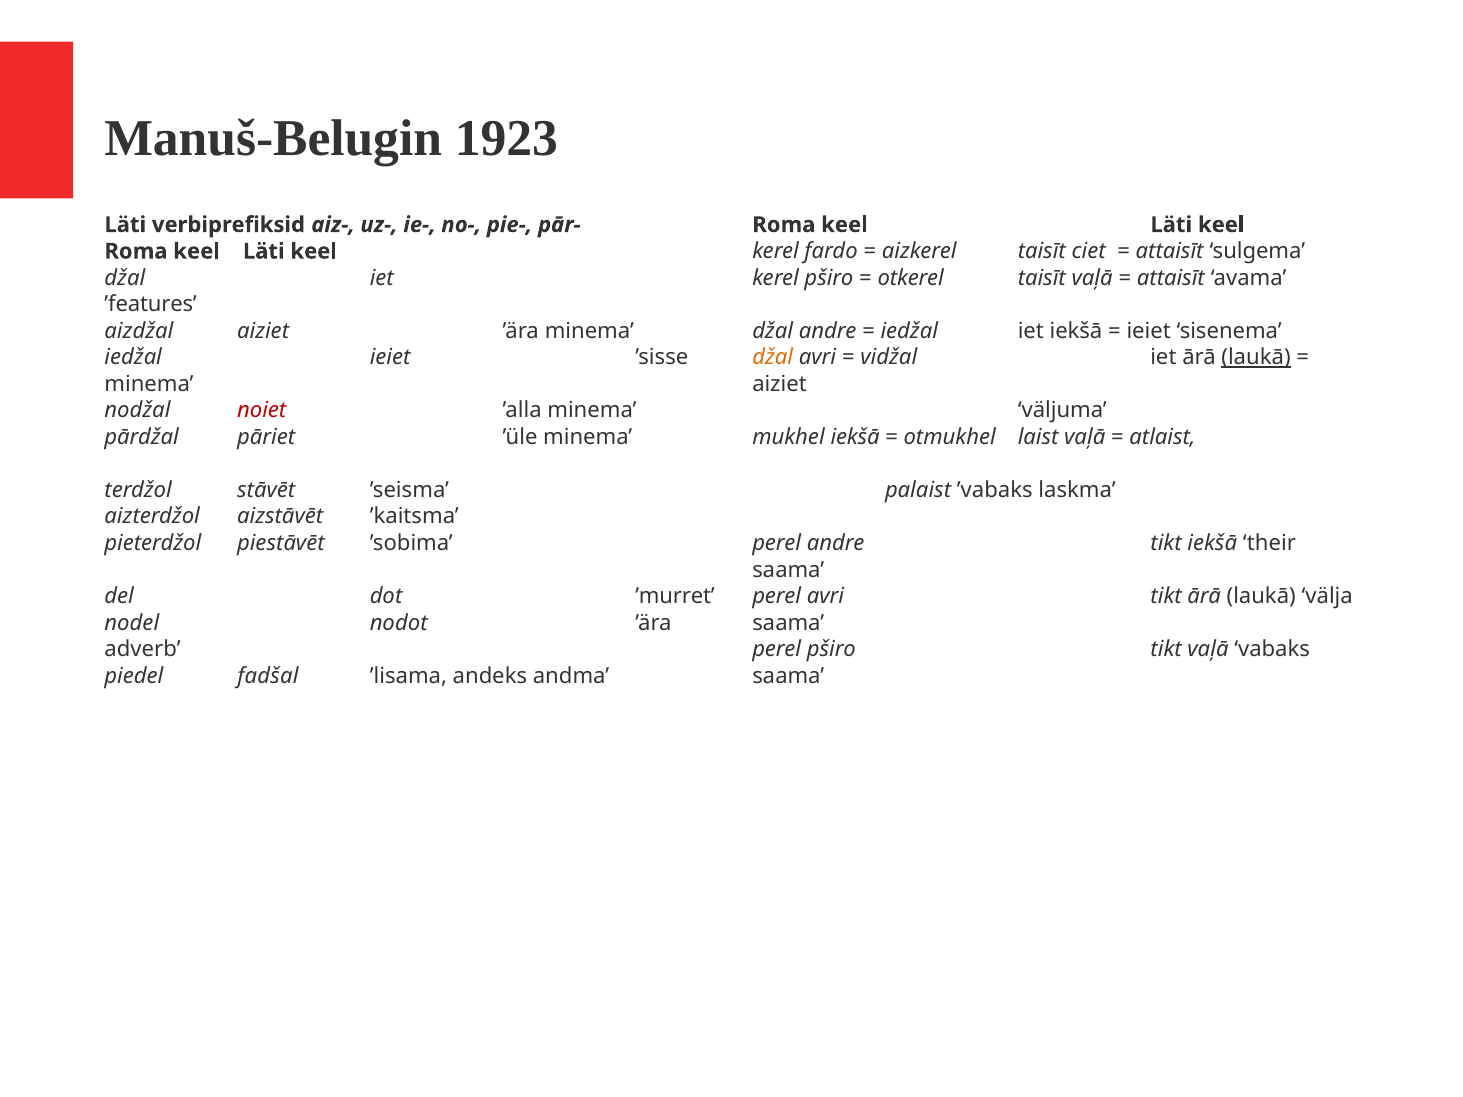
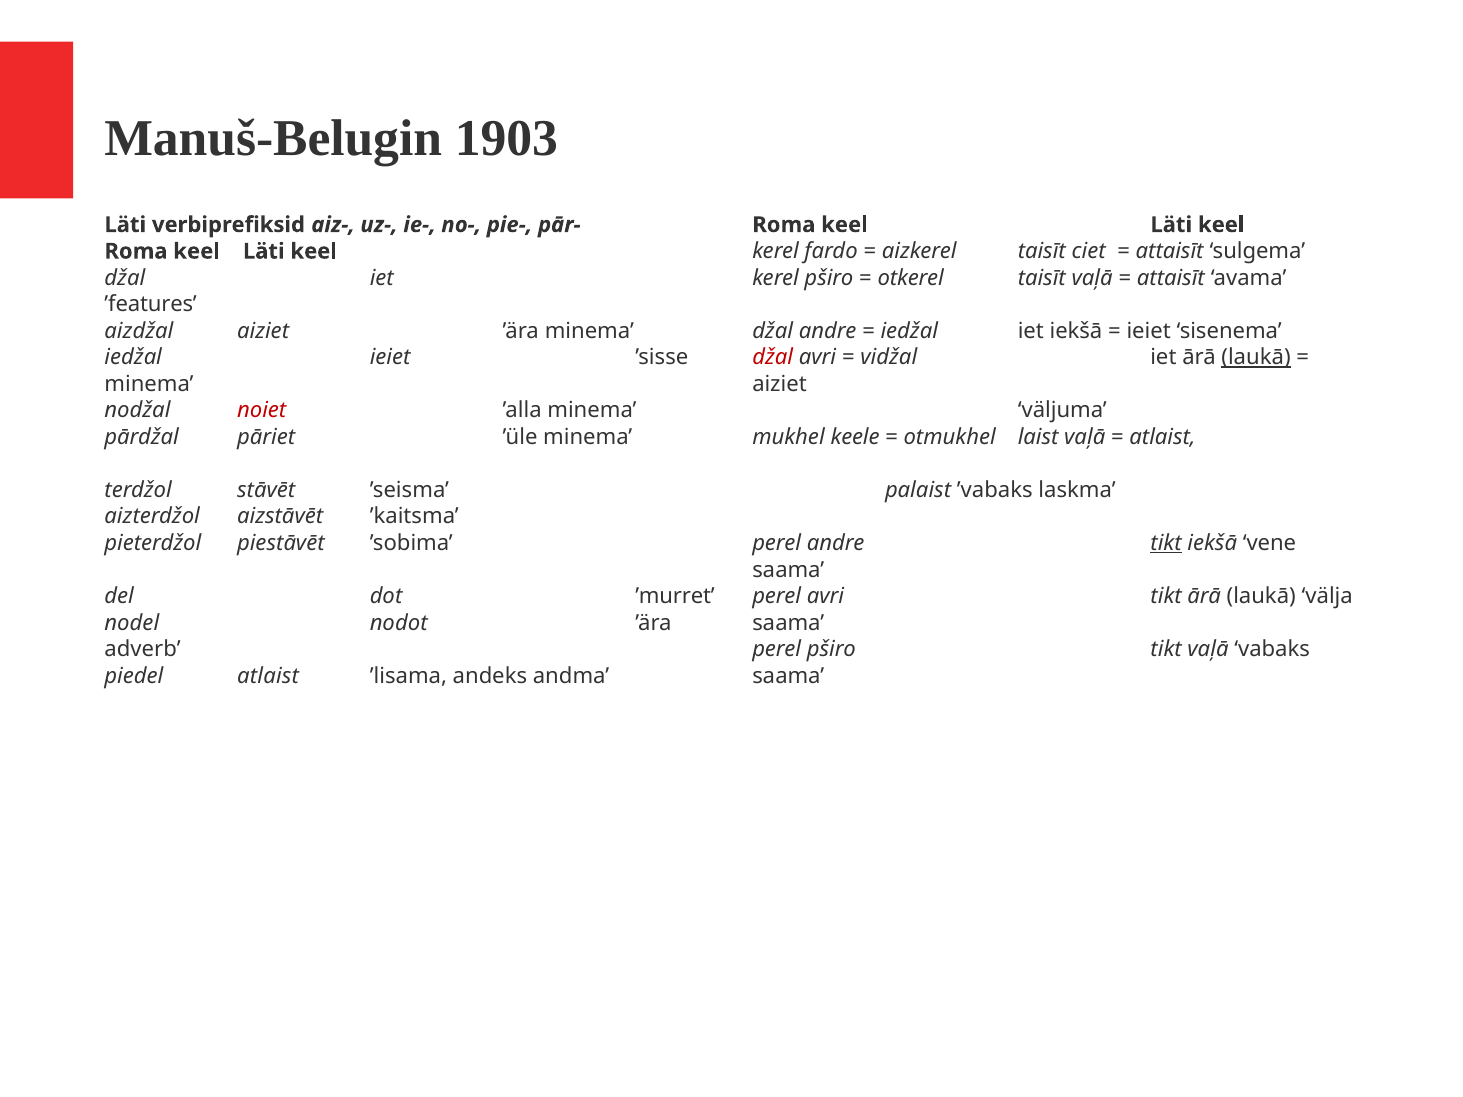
1923: 1923 -> 1903
džal at (773, 357) colour: orange -> red
mukhel iekšā: iekšā -> keele
tikt at (1166, 543) underline: none -> present
their: their -> vene
piedel fadšal: fadšal -> atlaist
